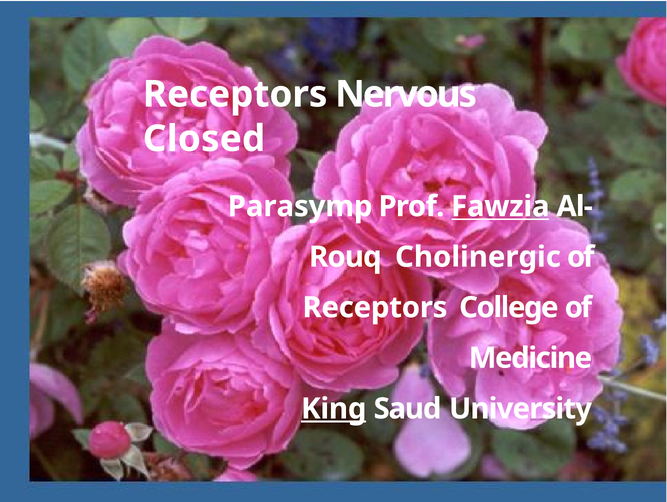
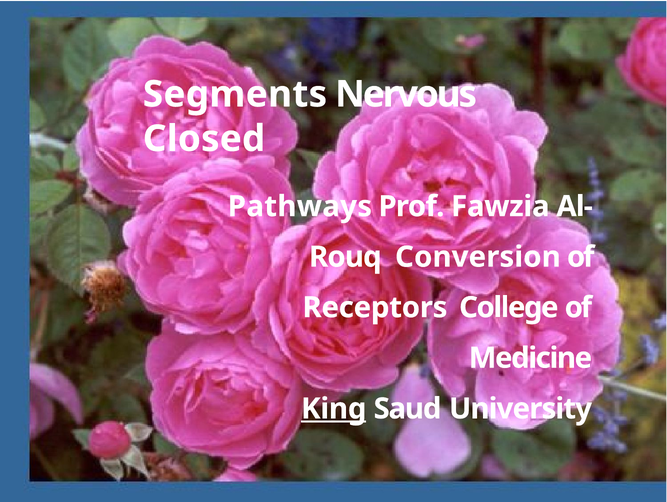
Receptors at (235, 94): Receptors -> Segments
Parasymp: Parasymp -> Pathways
Fawzia underline: present -> none
Cholinergic: Cholinergic -> Conversion
